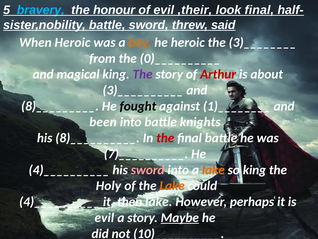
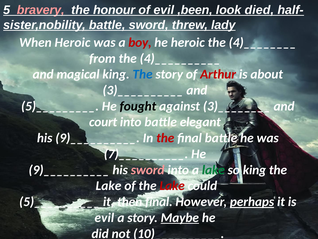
bravery colour: light blue -> pink
,their: ,their -> ,been
look final: final -> died
said: said -> lady
boy colour: orange -> red
3)________: 3)________ -> 4)________
0)__________: 0)__________ -> 4)__________
The at (143, 74) colour: purple -> blue
8)_________: 8)_________ -> 5)_________
1)________: 1)________ -> 3)________
been: been -> court
knights: knights -> elegant
his 8)__________: 8)__________ -> 9)__________
4)__________ at (69, 170): 4)__________ -> 9)__________
lake at (213, 170) colour: orange -> green
Holy at (108, 185): Holy -> Lake
Lake at (172, 185) colour: orange -> red
4)__________ at (60, 201): 4)__________ -> 5)__________
then lake: lake -> final
perhaps underline: none -> present
